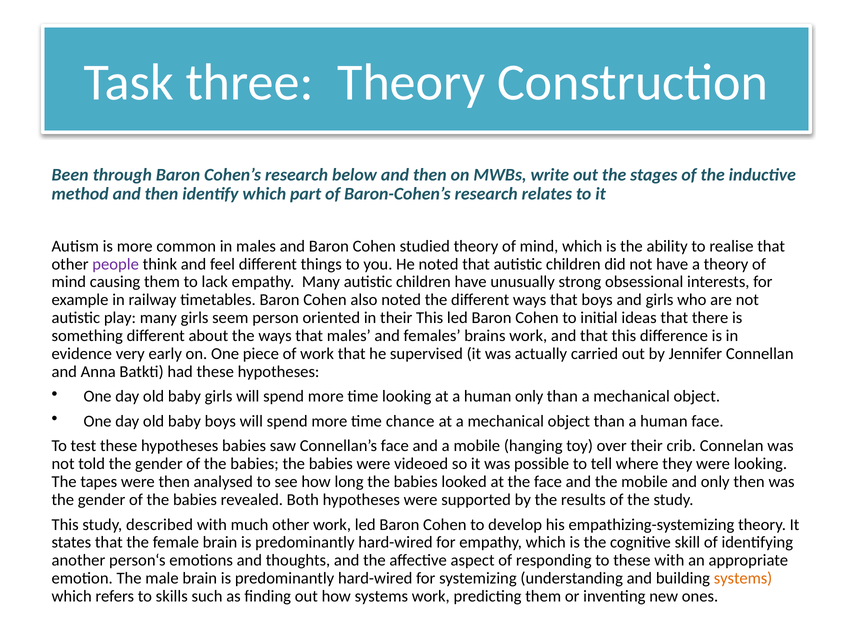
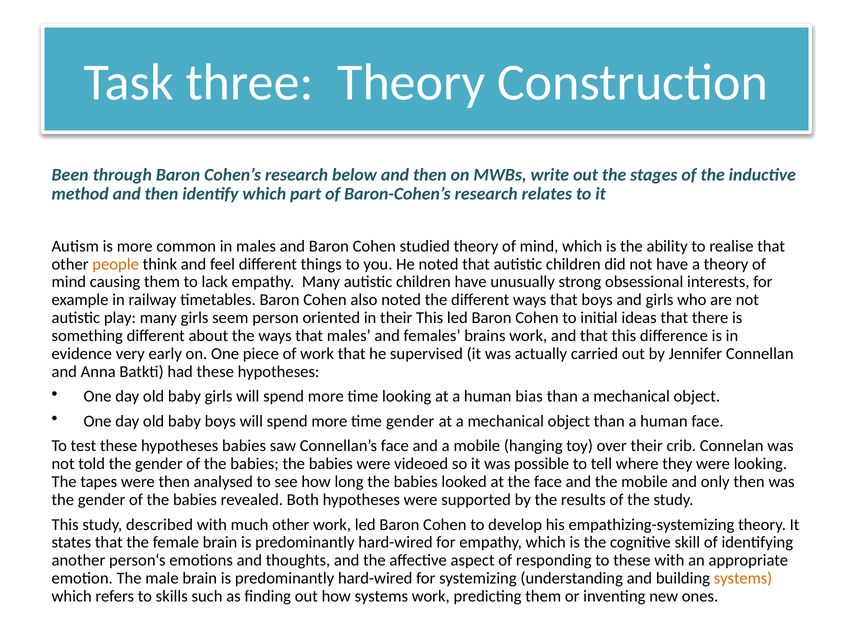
people colour: purple -> orange
human only: only -> bias
time chance: chance -> gender
